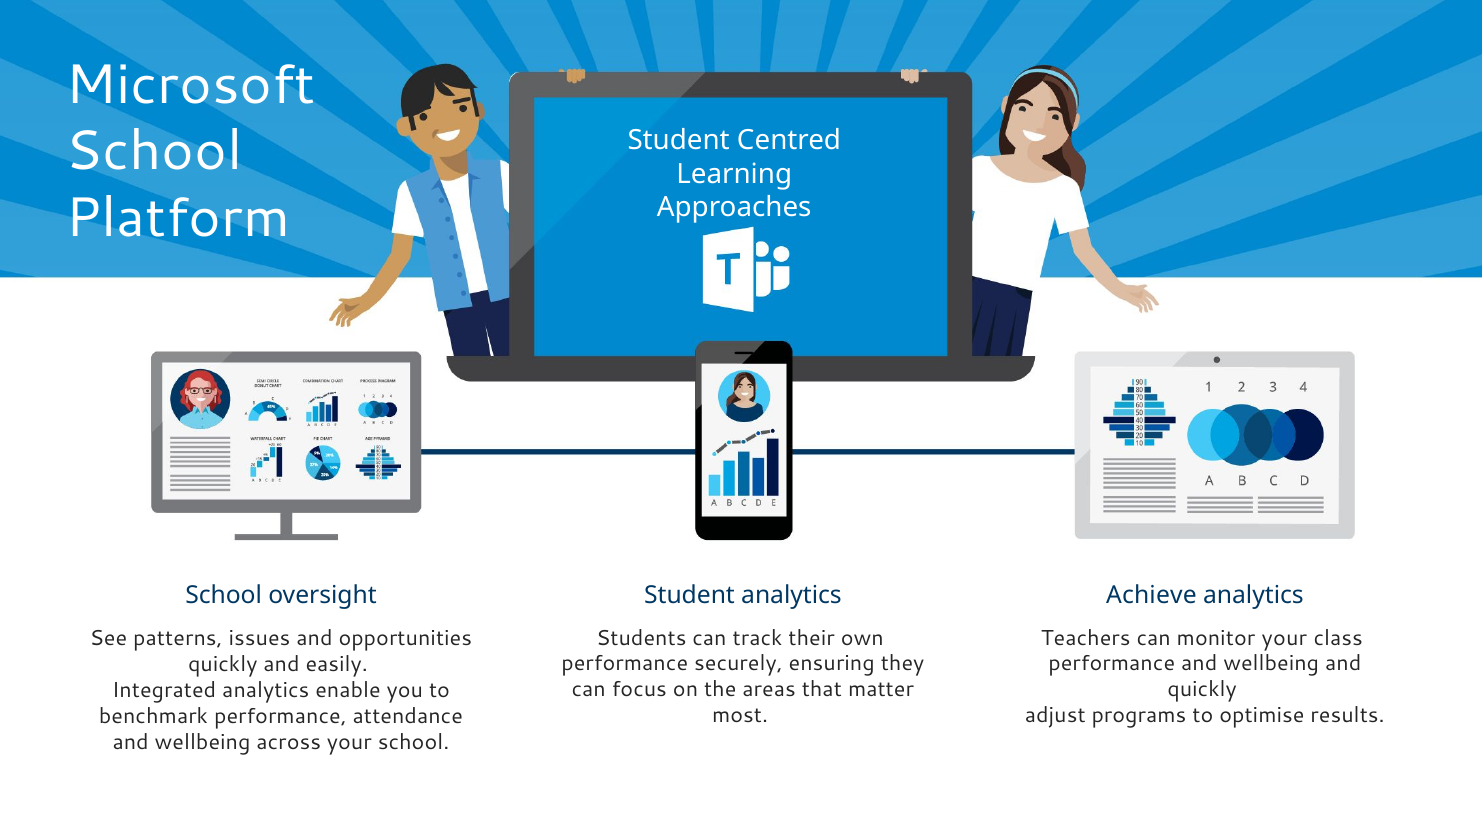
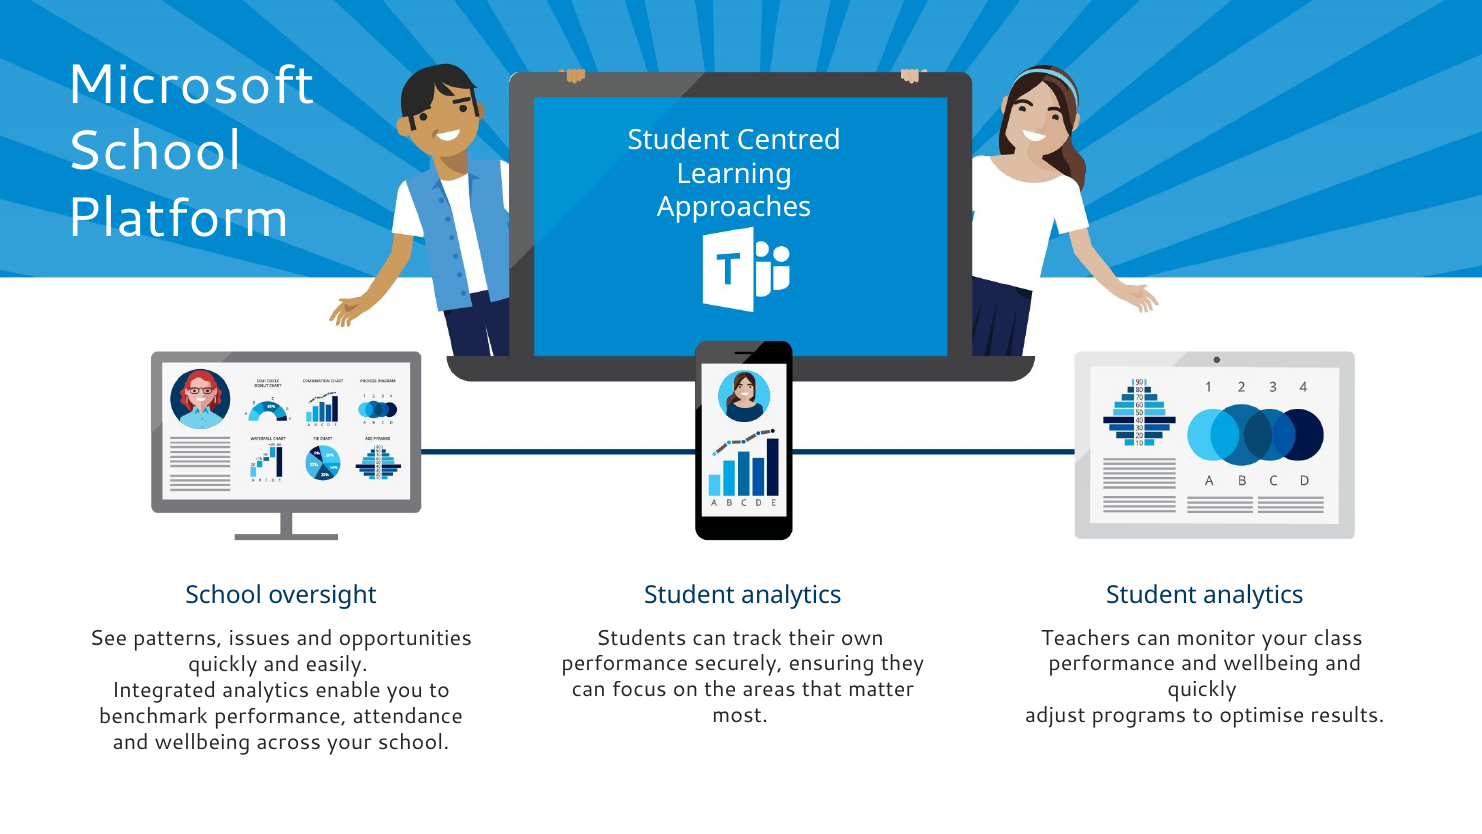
Achieve at (1151, 595): Achieve -> Student
